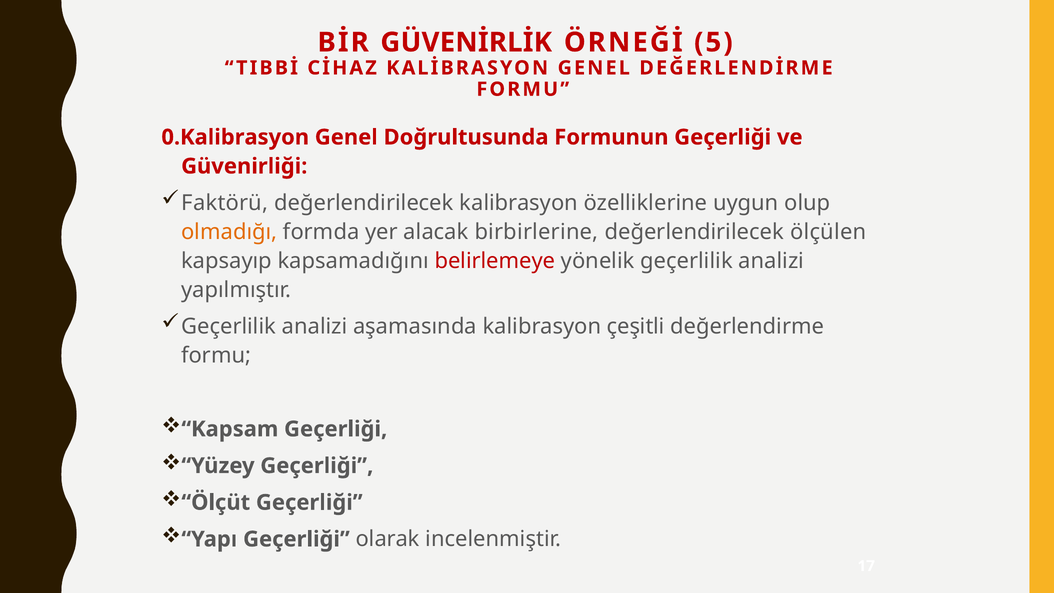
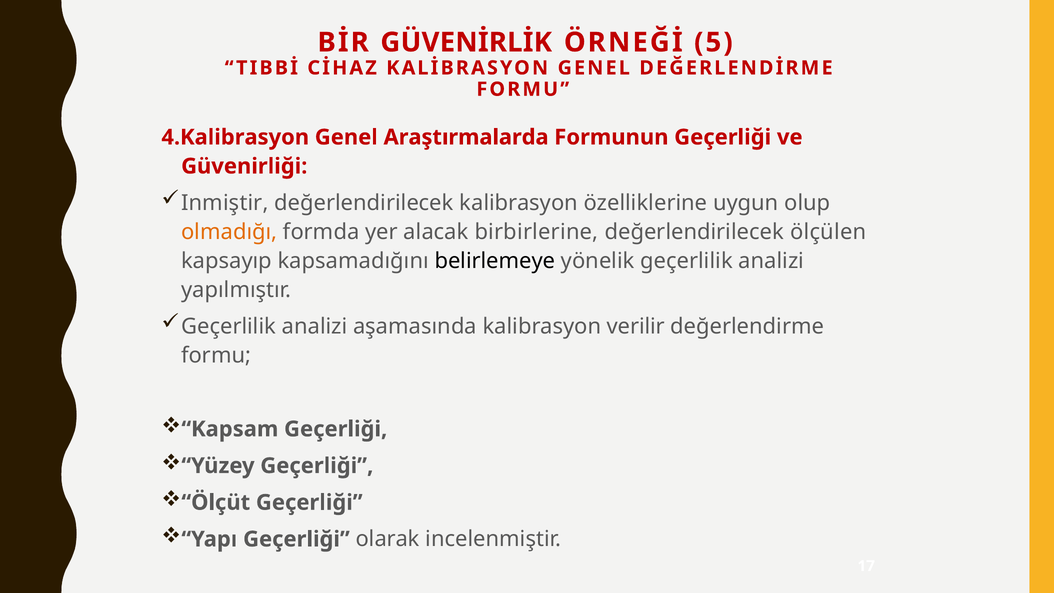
0.Kalibrasyon: 0.Kalibrasyon -> 4.Kalibrasyon
Doğrultusunda: Doğrultusunda -> Araştırmalarda
Faktörü: Faktörü -> Inmiştir
belirlemeye colour: red -> black
çeşitli: çeşitli -> verilir
